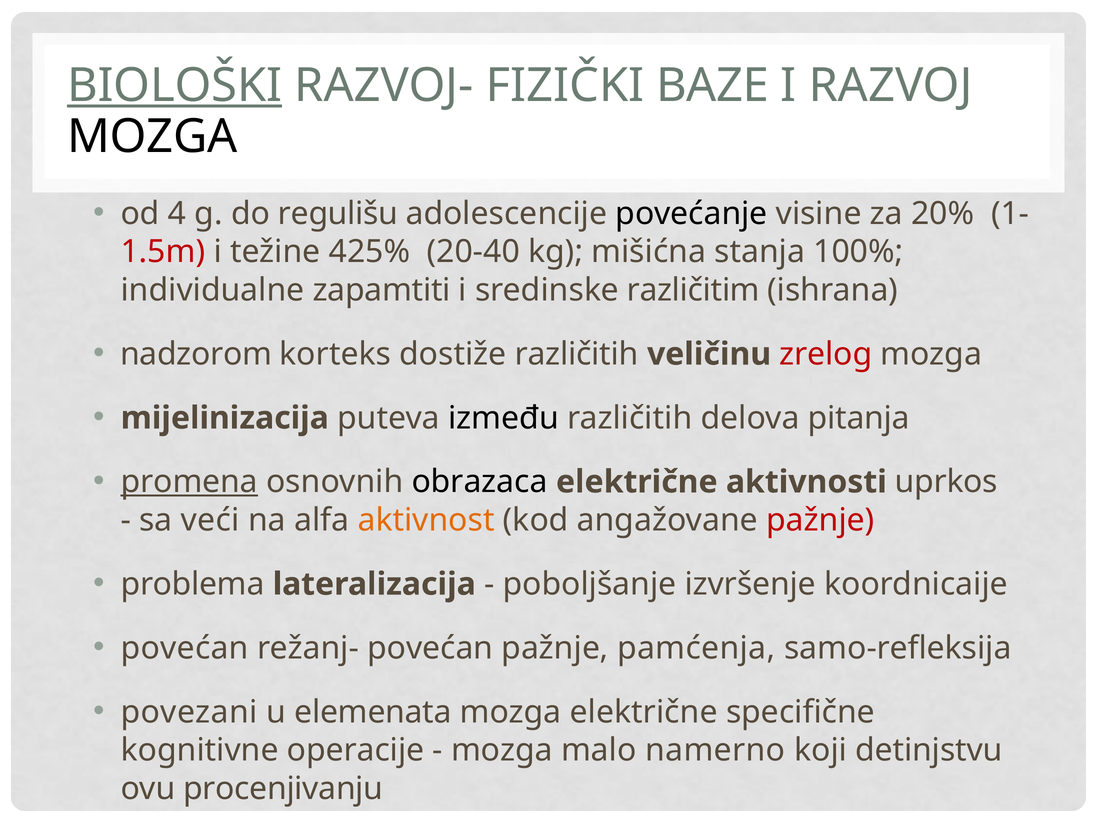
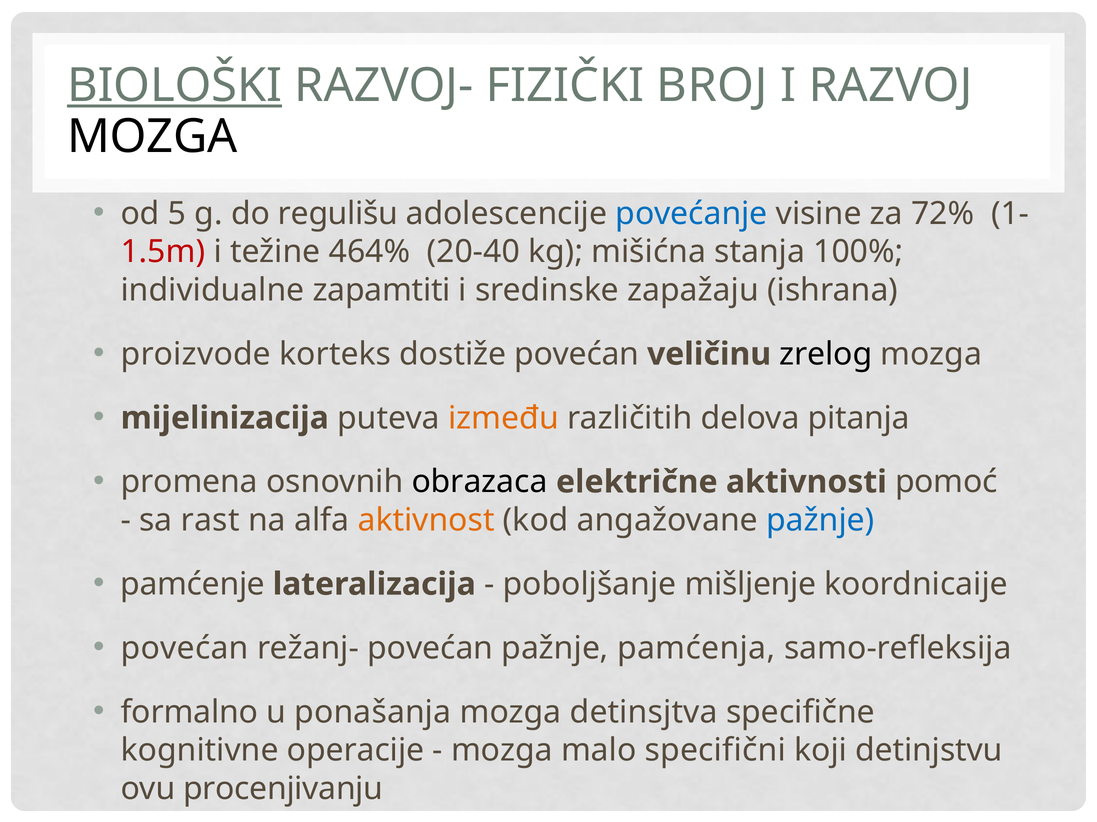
BAZE: BAZE -> BROJ
4: 4 -> 5
povećanje colour: black -> blue
20%: 20% -> 72%
425%: 425% -> 464%
različitim: različitim -> zapažaju
nadzorom: nadzorom -> proizvode
dostiže različitih: različitih -> povećan
zrelog colour: red -> black
između colour: black -> orange
promena underline: present -> none
uprkos: uprkos -> pomoć
veći: veći -> rast
pažnje at (820, 521) colour: red -> blue
problema: problema -> pamćenje
izvršenje: izvršenje -> mišljenje
povezani: povezani -> formalno
elemenata: elemenata -> ponašanja
mozga električne: električne -> detinsjtva
namerno: namerno -> specifični
